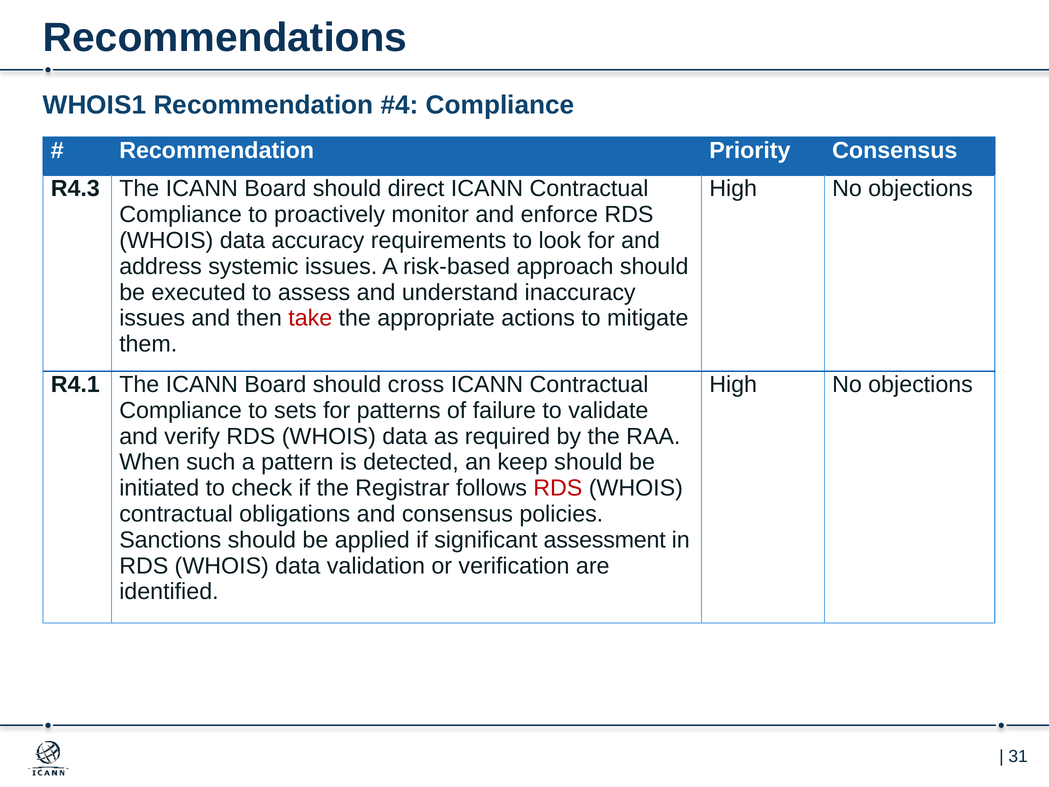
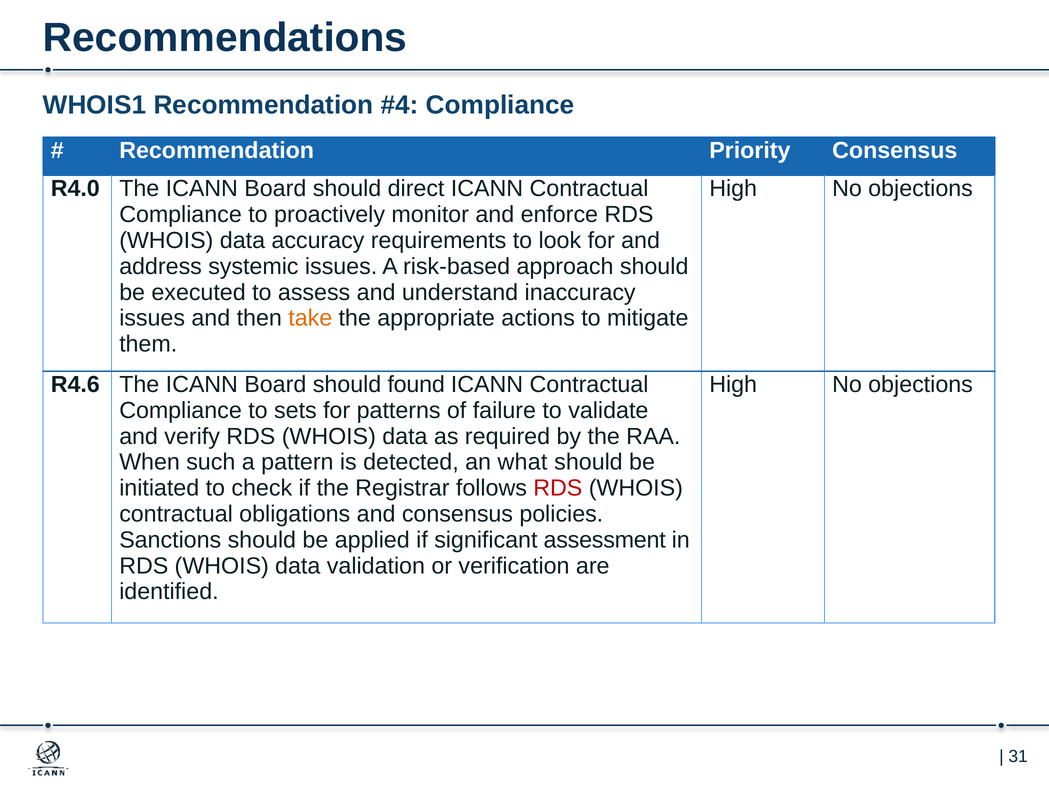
R4.3: R4.3 -> R4.0
take colour: red -> orange
R4.1: R4.1 -> R4.6
cross: cross -> found
keep: keep -> what
